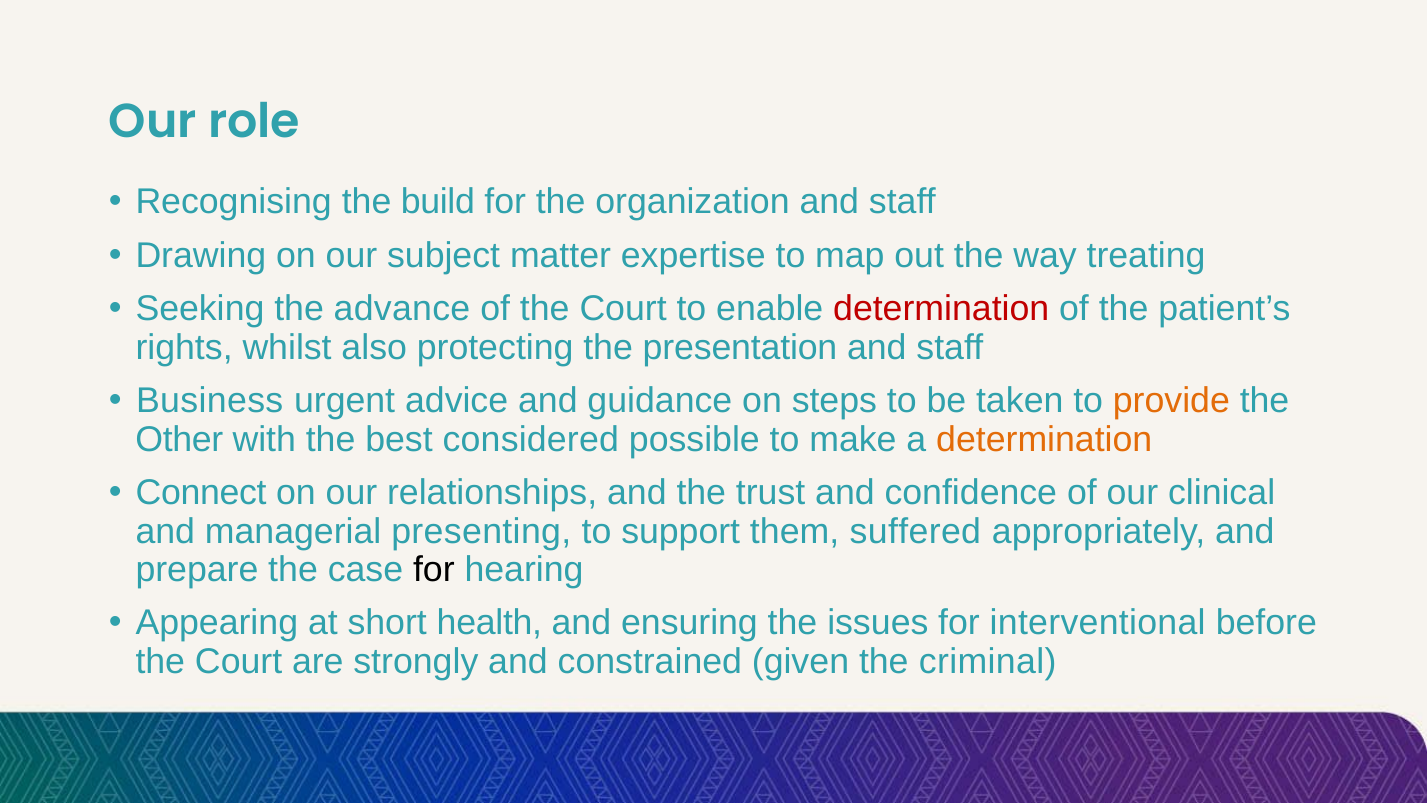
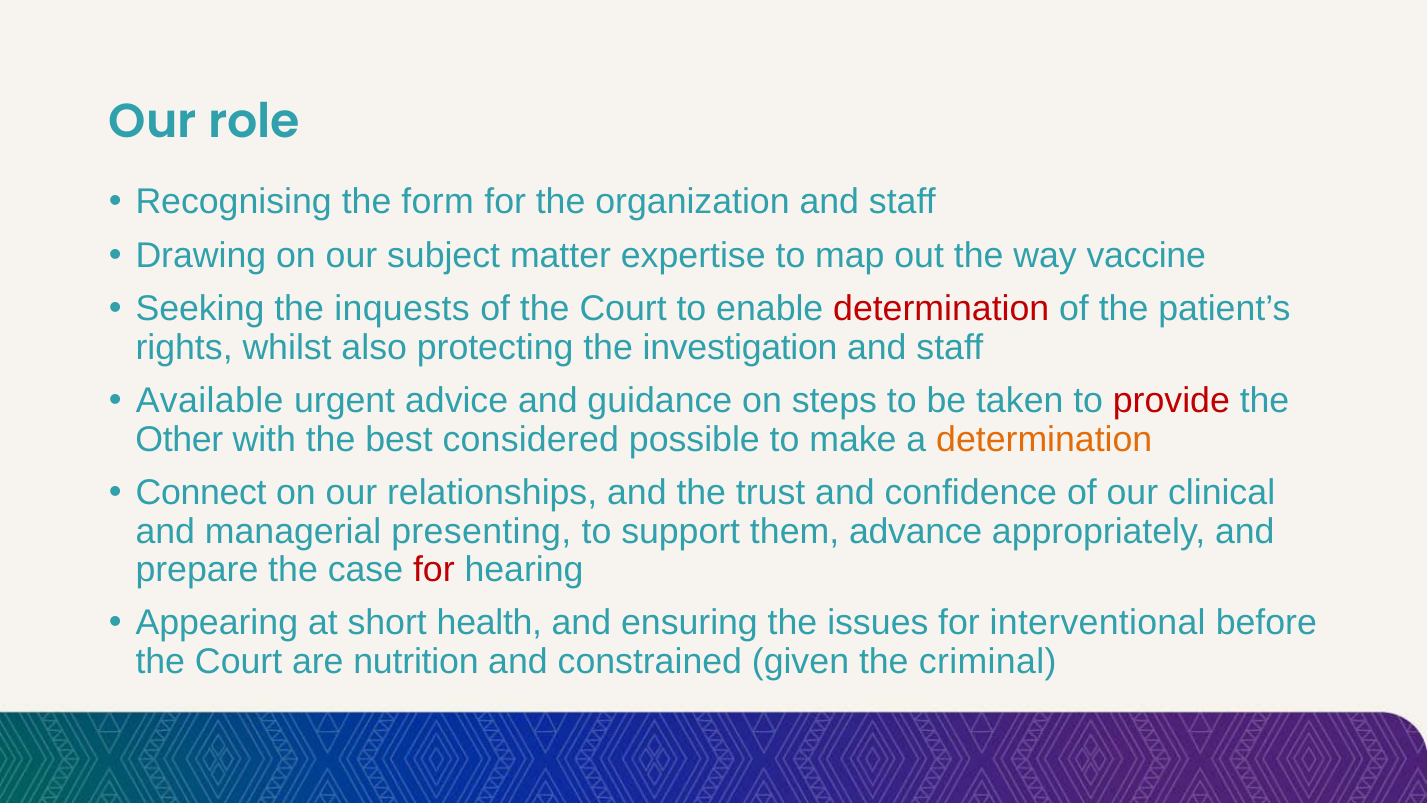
build: build -> form
treating: treating -> vaccine
advance: advance -> inquests
presentation: presentation -> investigation
Business: Business -> Available
provide colour: orange -> red
suffered: suffered -> advance
for at (434, 570) colour: black -> red
strongly: strongly -> nutrition
